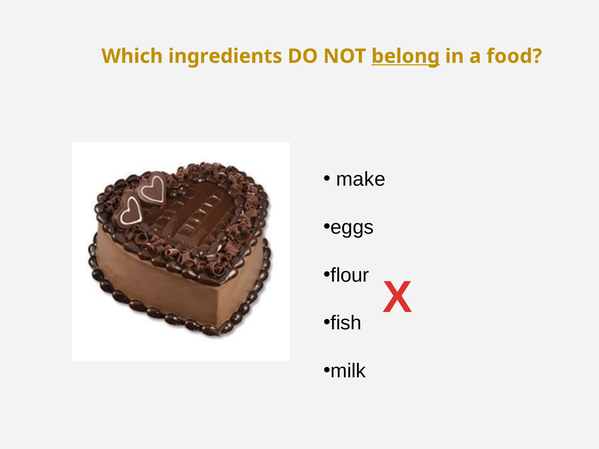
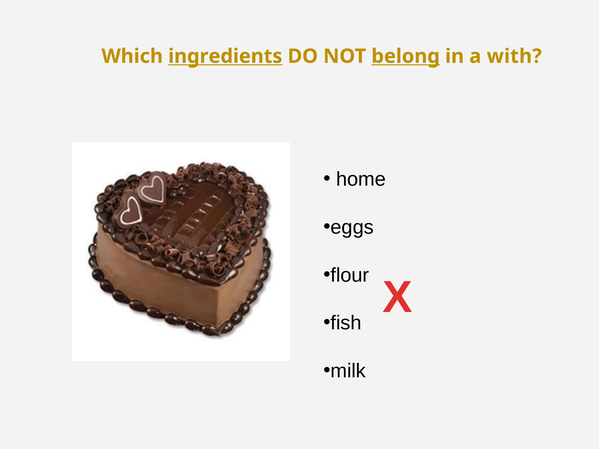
ingredients underline: none -> present
food: food -> with
make: make -> home
